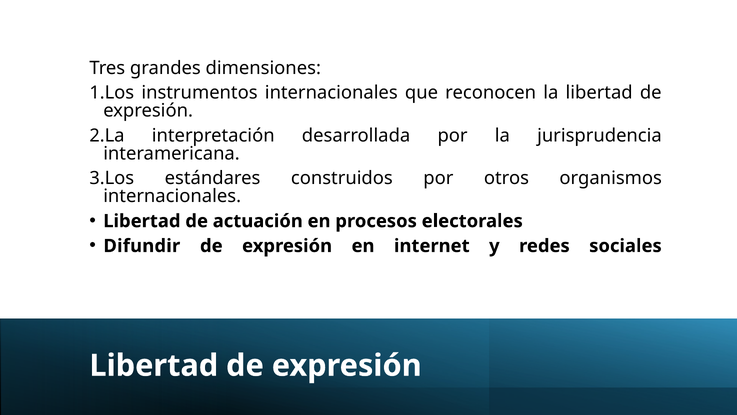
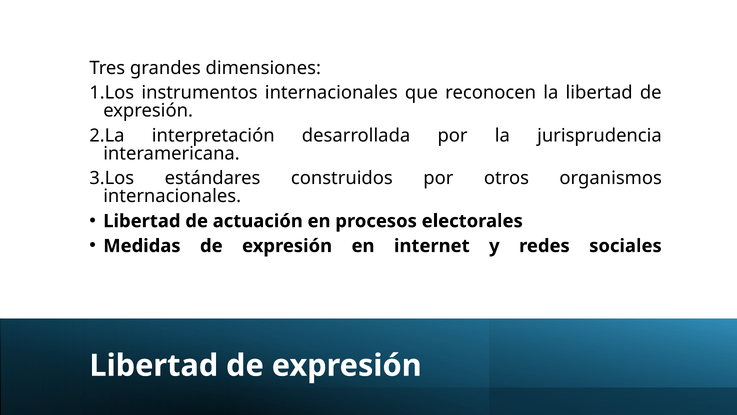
Difundir: Difundir -> Medidas
